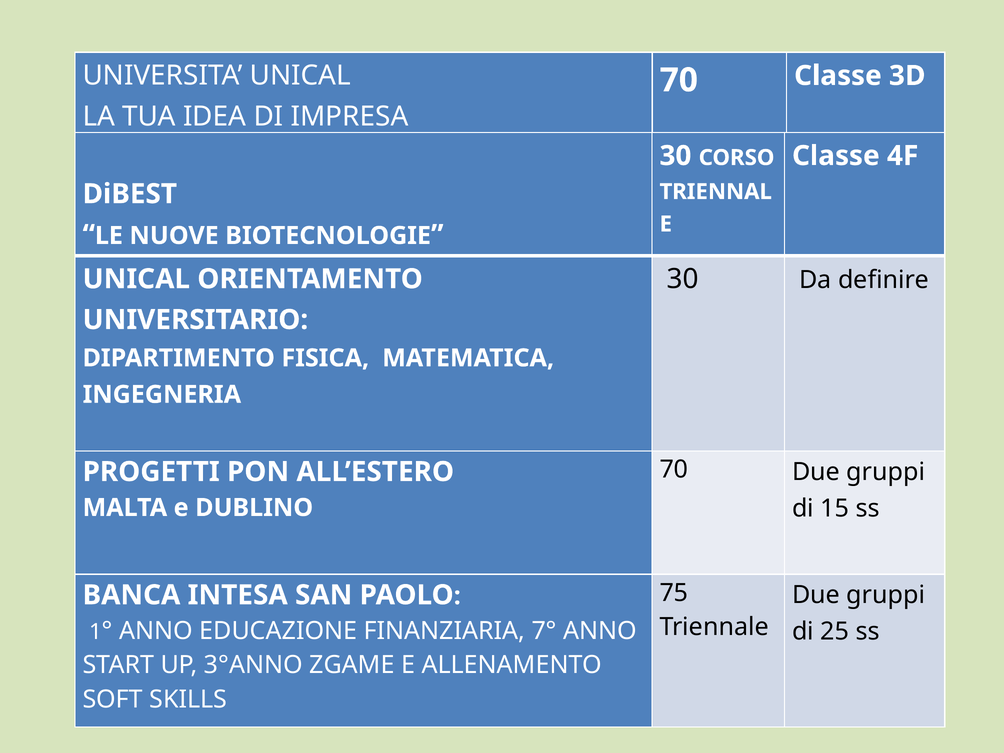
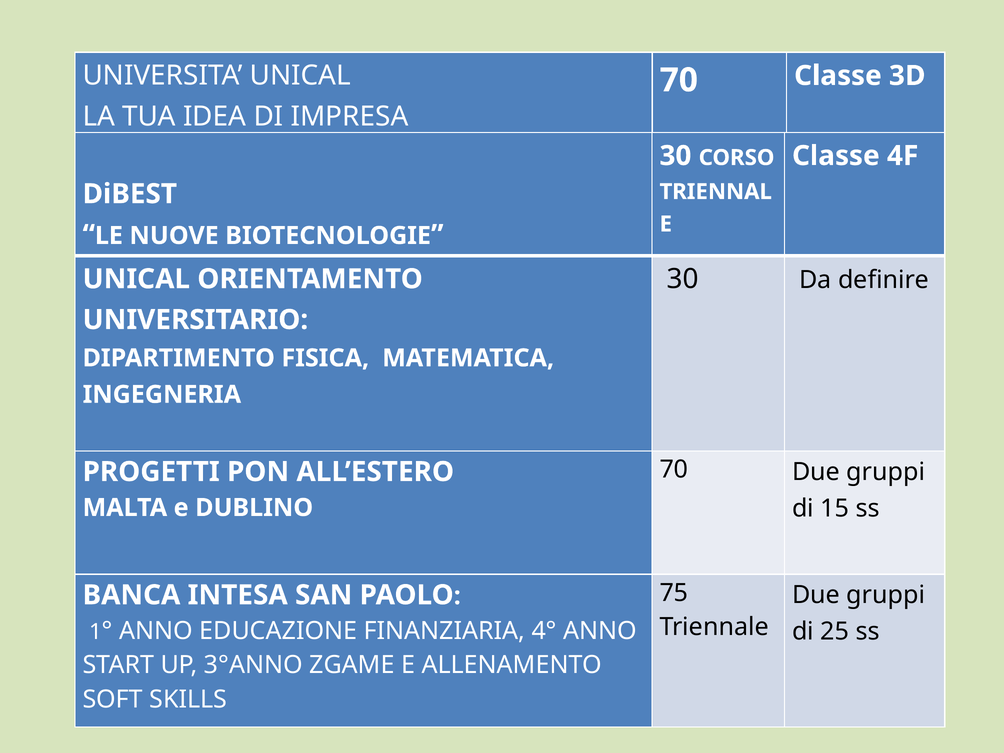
7°: 7° -> 4°
